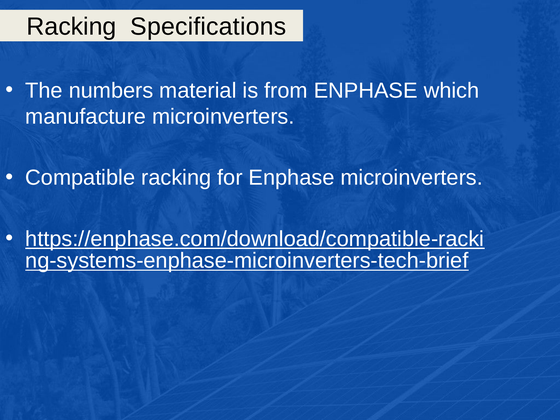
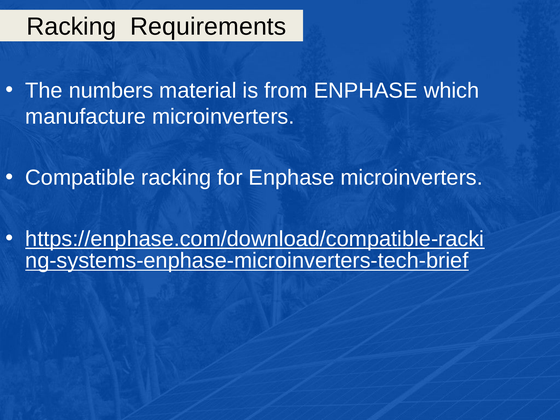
Specifications: Specifications -> Requirements
